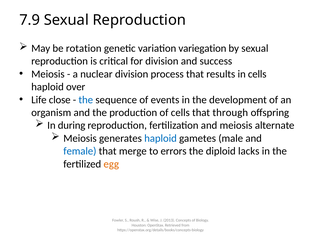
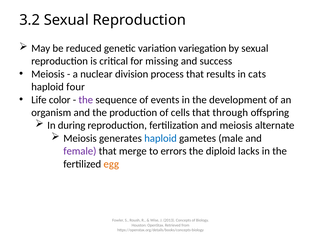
7.9: 7.9 -> 3.2
rotation: rotation -> reduced
for division: division -> missing
in cells: cells -> cats
over: over -> four
close: close -> color
the at (86, 100) colour: blue -> purple
female colour: blue -> purple
